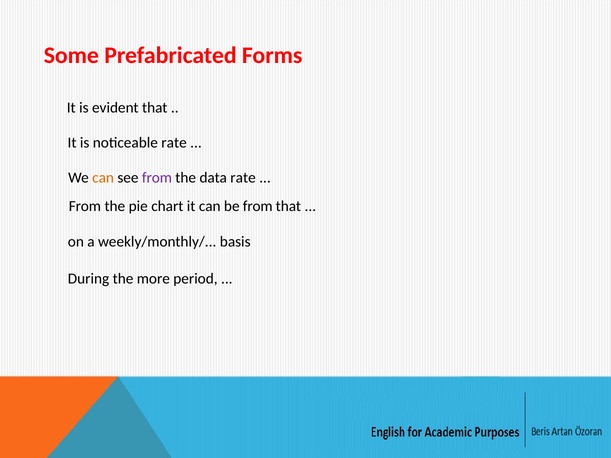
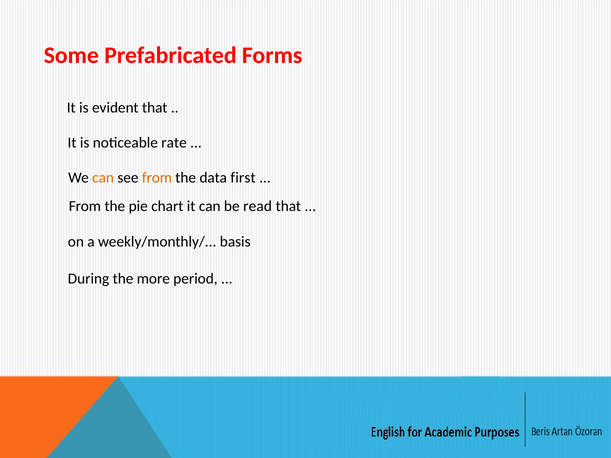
from at (157, 178) colour: purple -> orange
data rate: rate -> first
be from: from -> read
